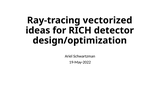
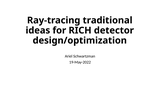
vectorized: vectorized -> traditional
